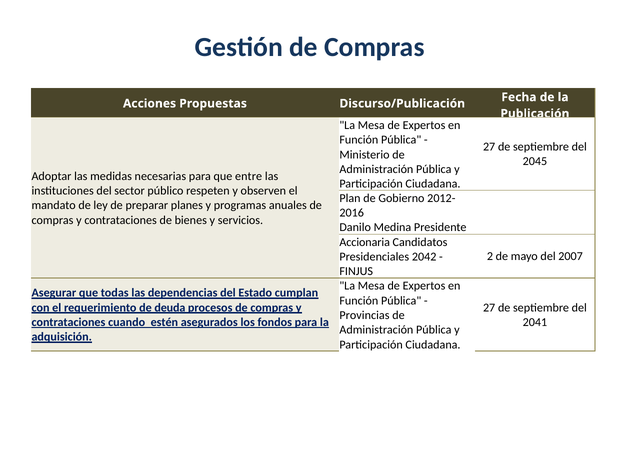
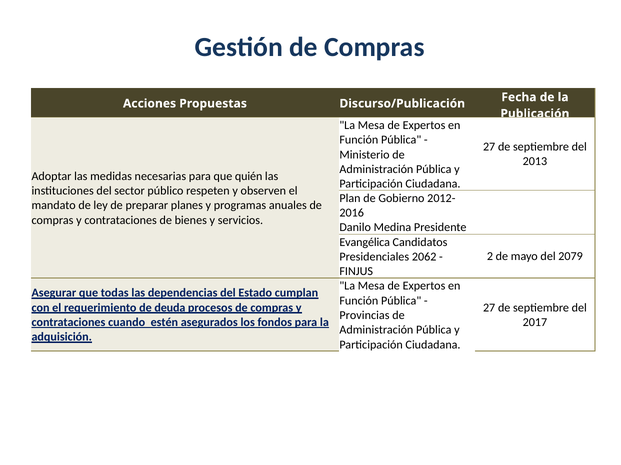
2045: 2045 -> 2013
entre: entre -> quién
Accionaria: Accionaria -> Evangélica
2007: 2007 -> 2079
2042: 2042 -> 2062
2041: 2041 -> 2017
